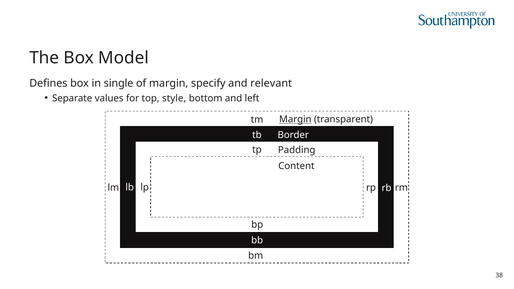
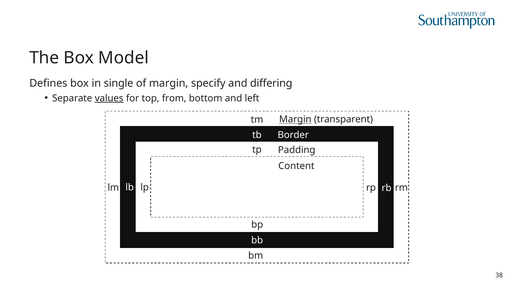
relevant: relevant -> differing
values underline: none -> present
style: style -> from
